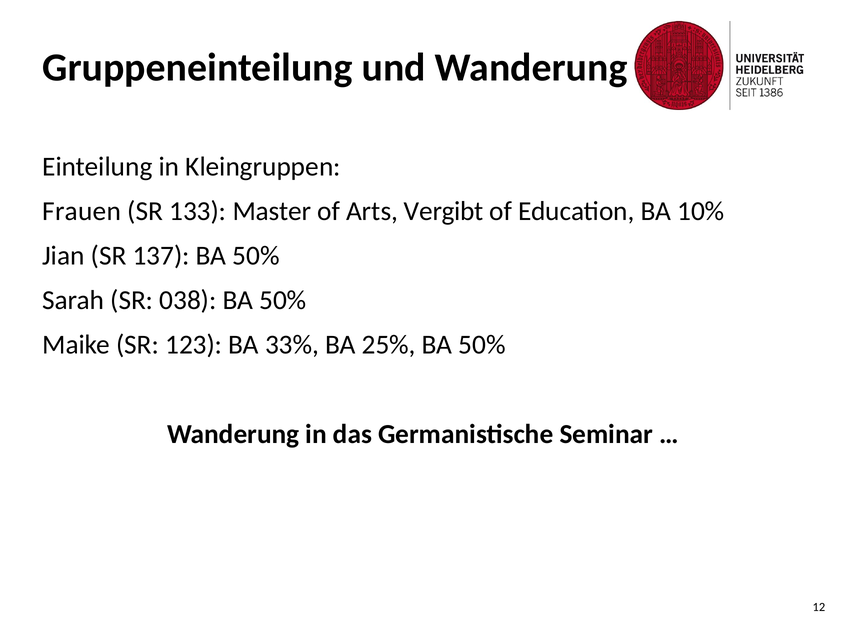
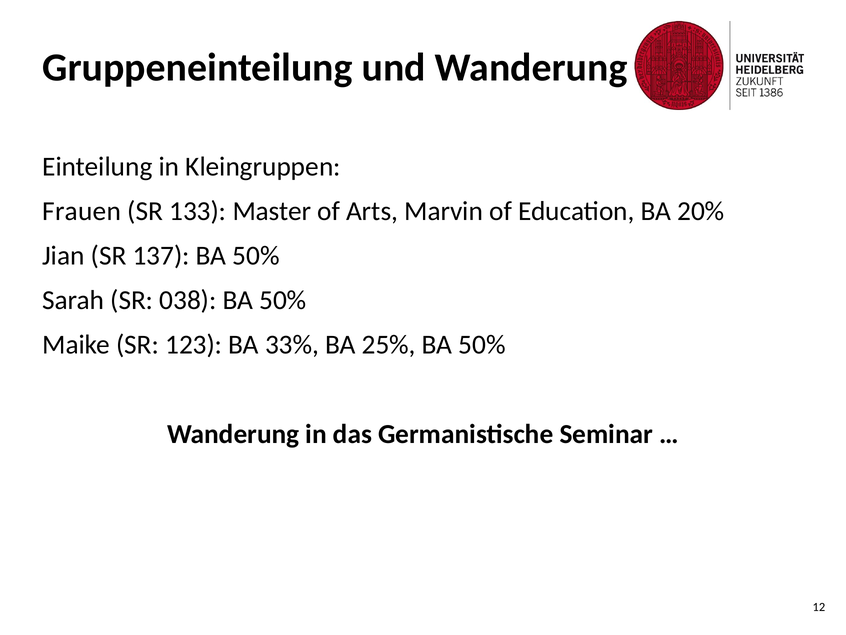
Vergibt: Vergibt -> Marvin
10%: 10% -> 20%
